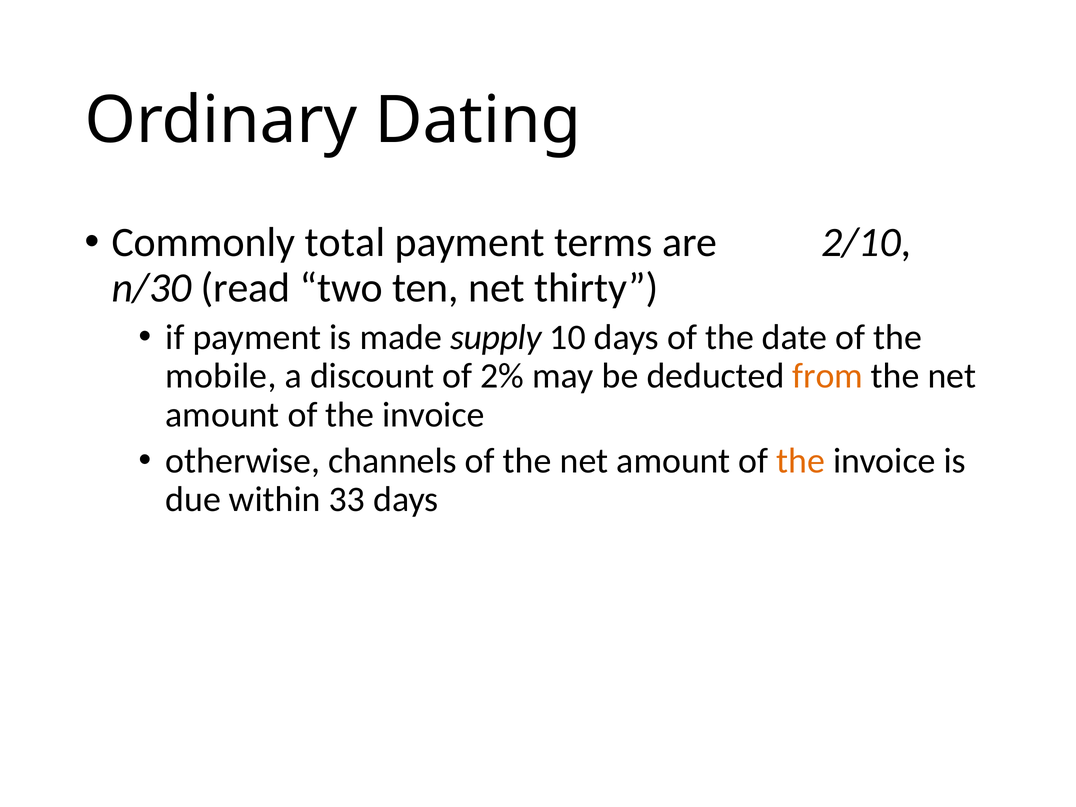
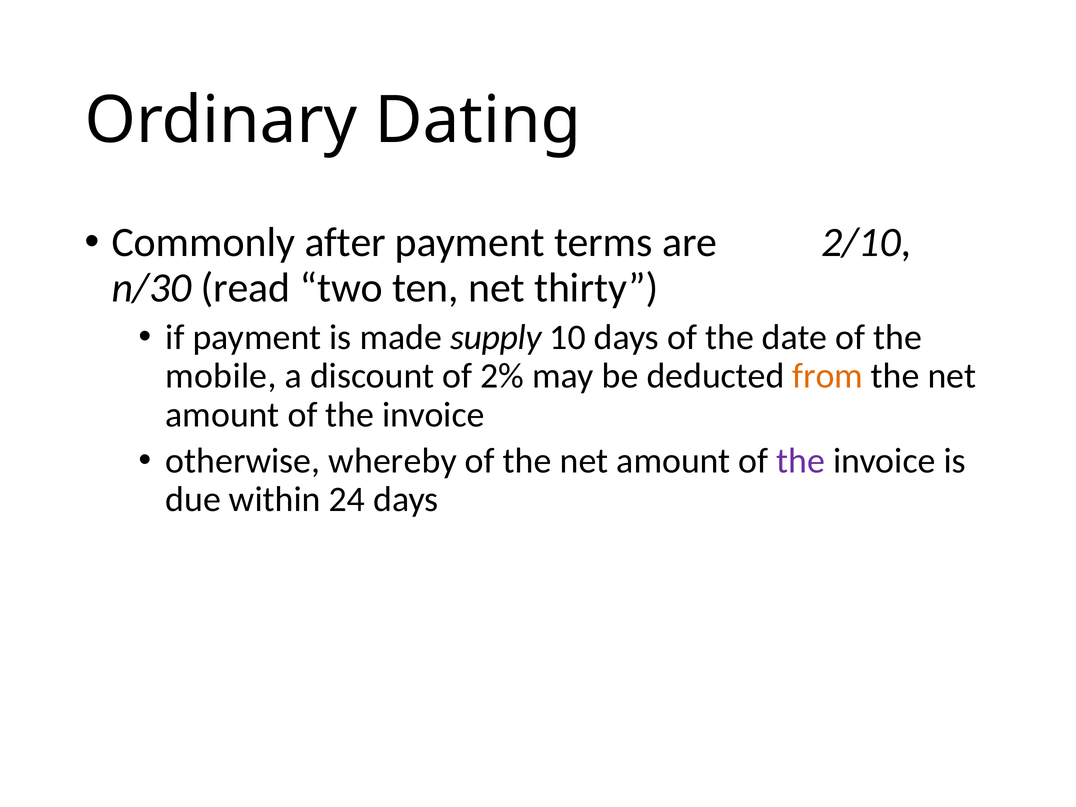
total: total -> after
channels: channels -> whereby
the at (801, 461) colour: orange -> purple
33: 33 -> 24
